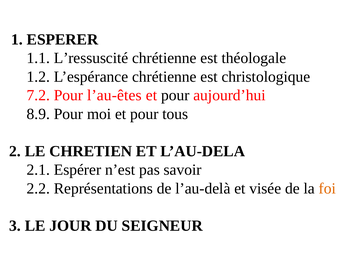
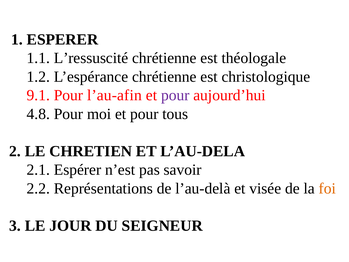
7.2: 7.2 -> 9.1
l’au-êtes: l’au-êtes -> l’au-afin
pour at (175, 95) colour: black -> purple
8.9: 8.9 -> 4.8
